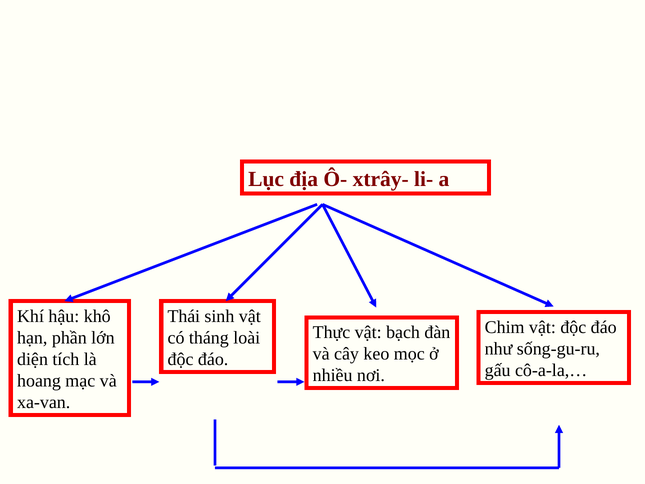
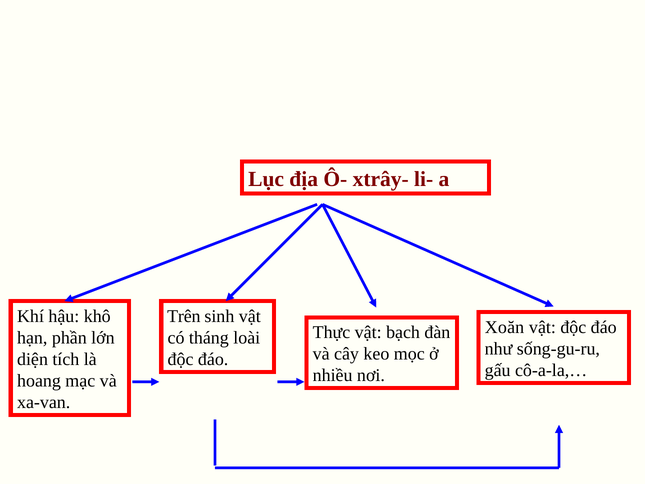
Thái: Thái -> Trên
Chim: Chim -> Xoăn
